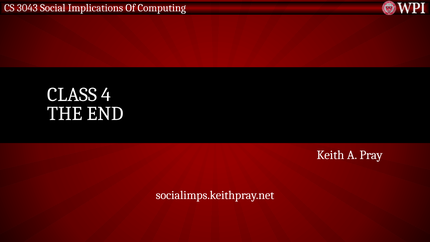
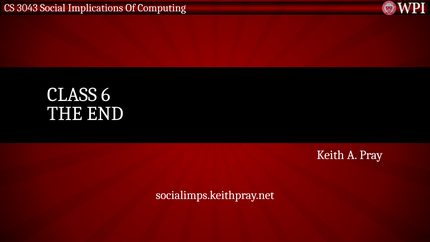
4: 4 -> 6
